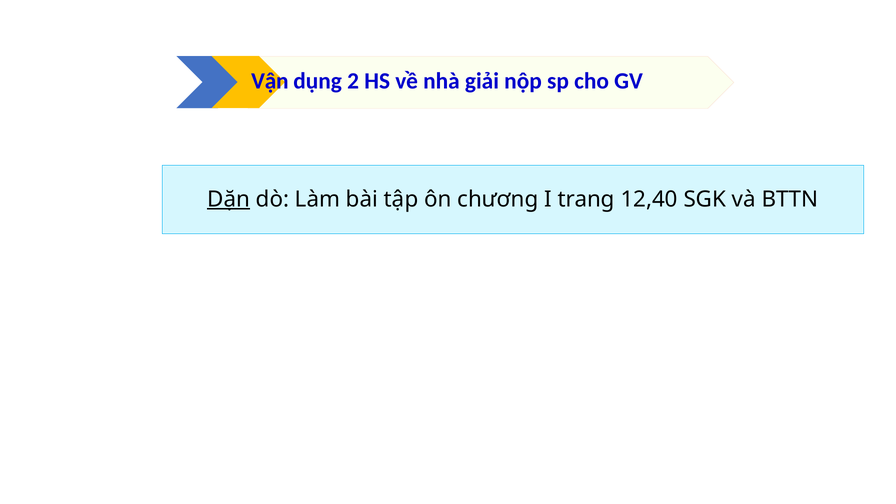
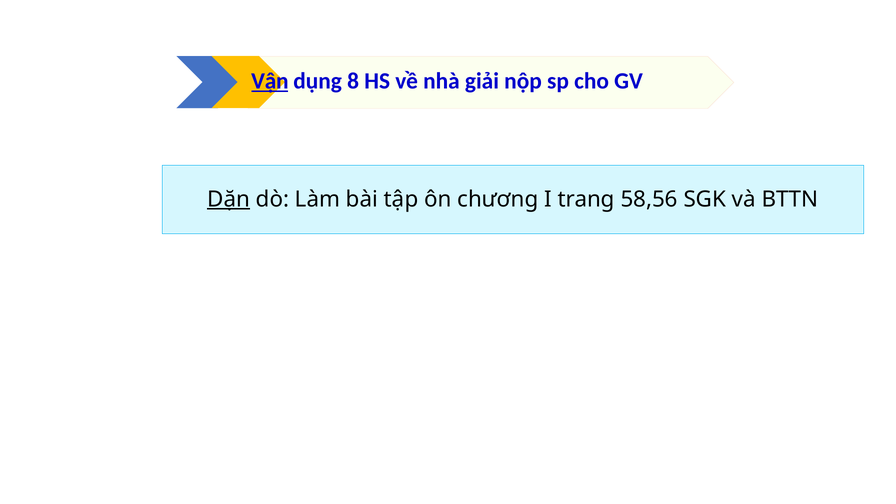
Vận underline: none -> present
2: 2 -> 8
12,40: 12,40 -> 58,56
